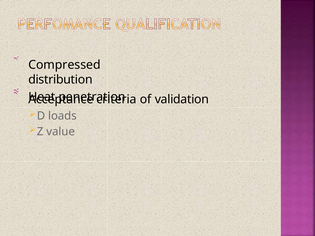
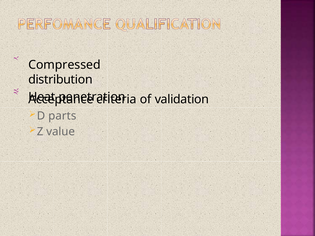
loads: loads -> parts
